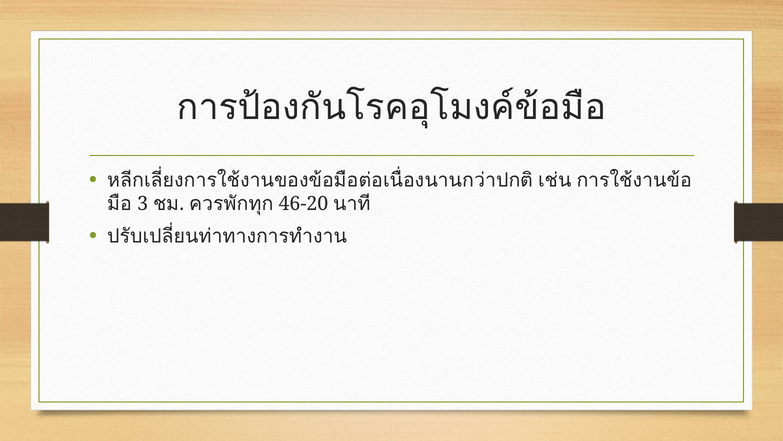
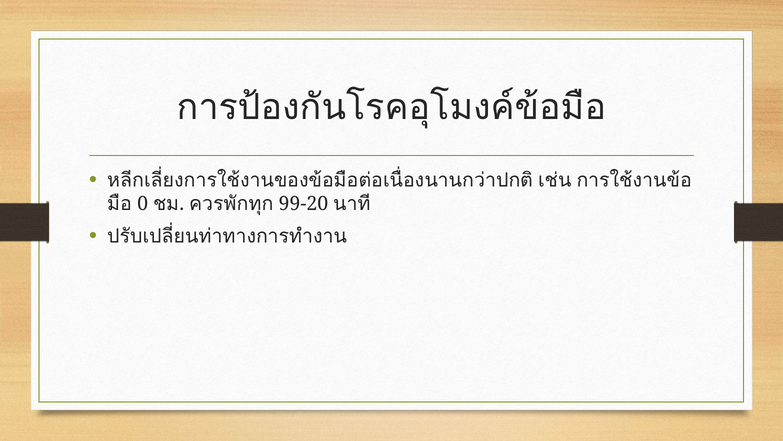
3: 3 -> 0
46-20: 46-20 -> 99-20
